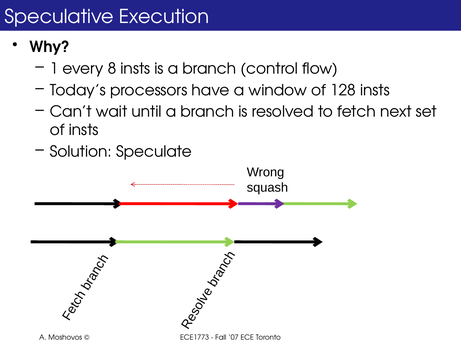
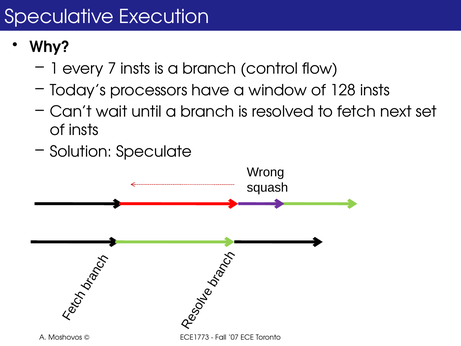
8: 8 -> 7
